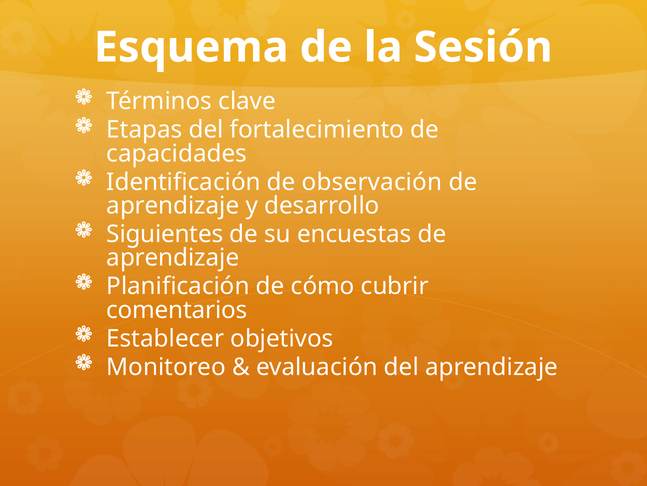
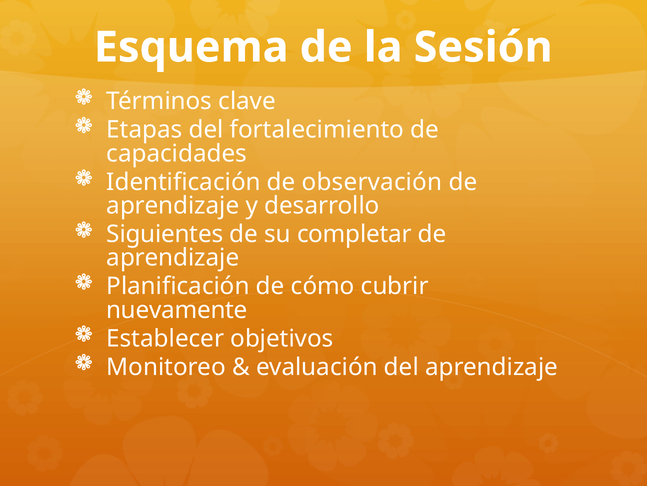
encuestas: encuestas -> completar
comentarios: comentarios -> nuevamente
